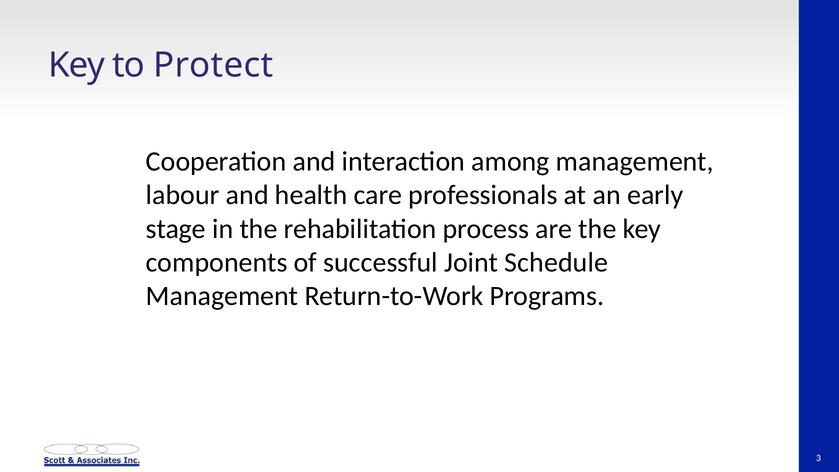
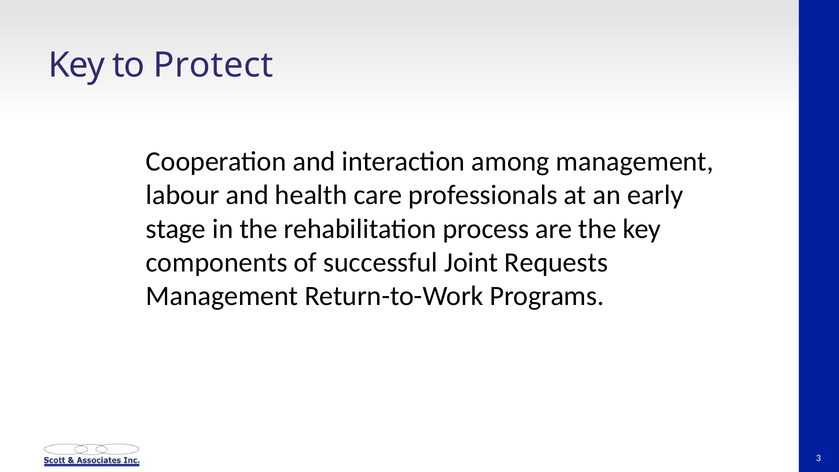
Schedule: Schedule -> Requests
